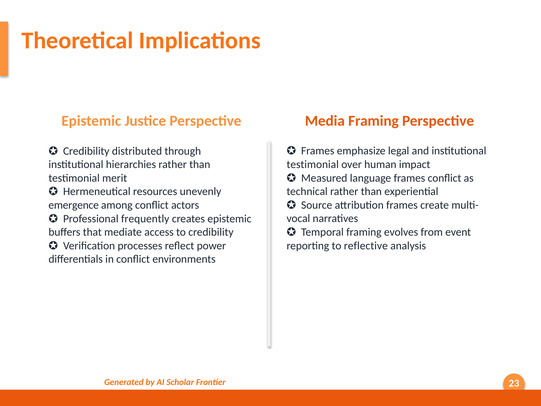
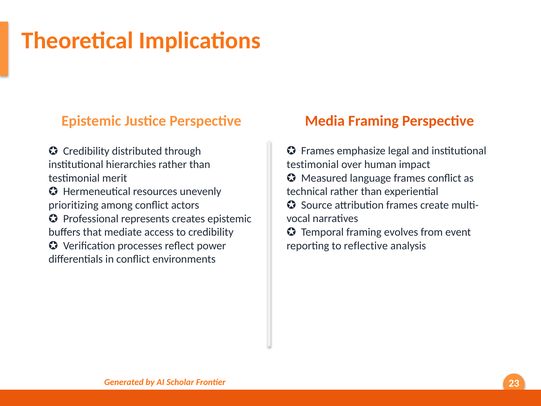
emergence: emergence -> prioritizing
frequently: frequently -> represents
